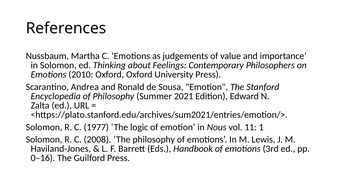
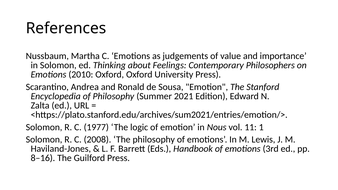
0–16: 0–16 -> 8–16
